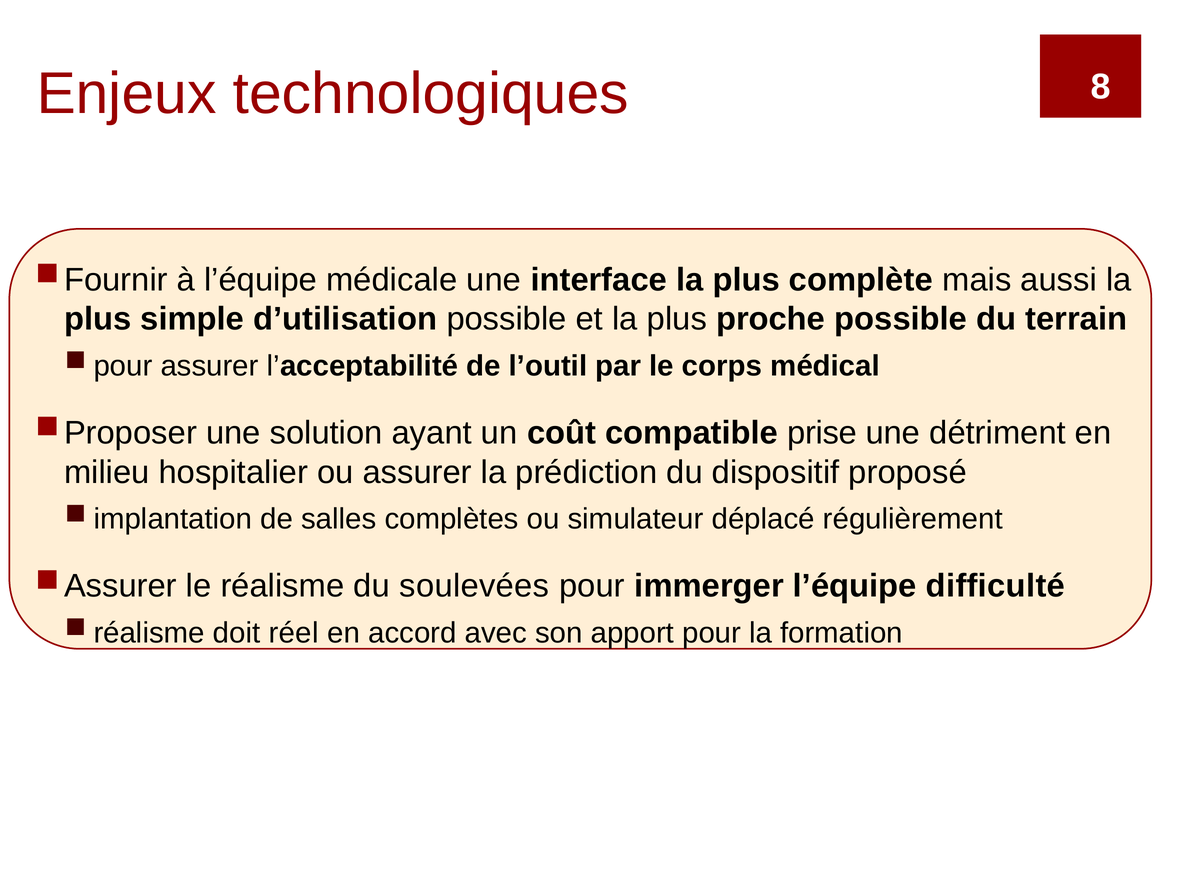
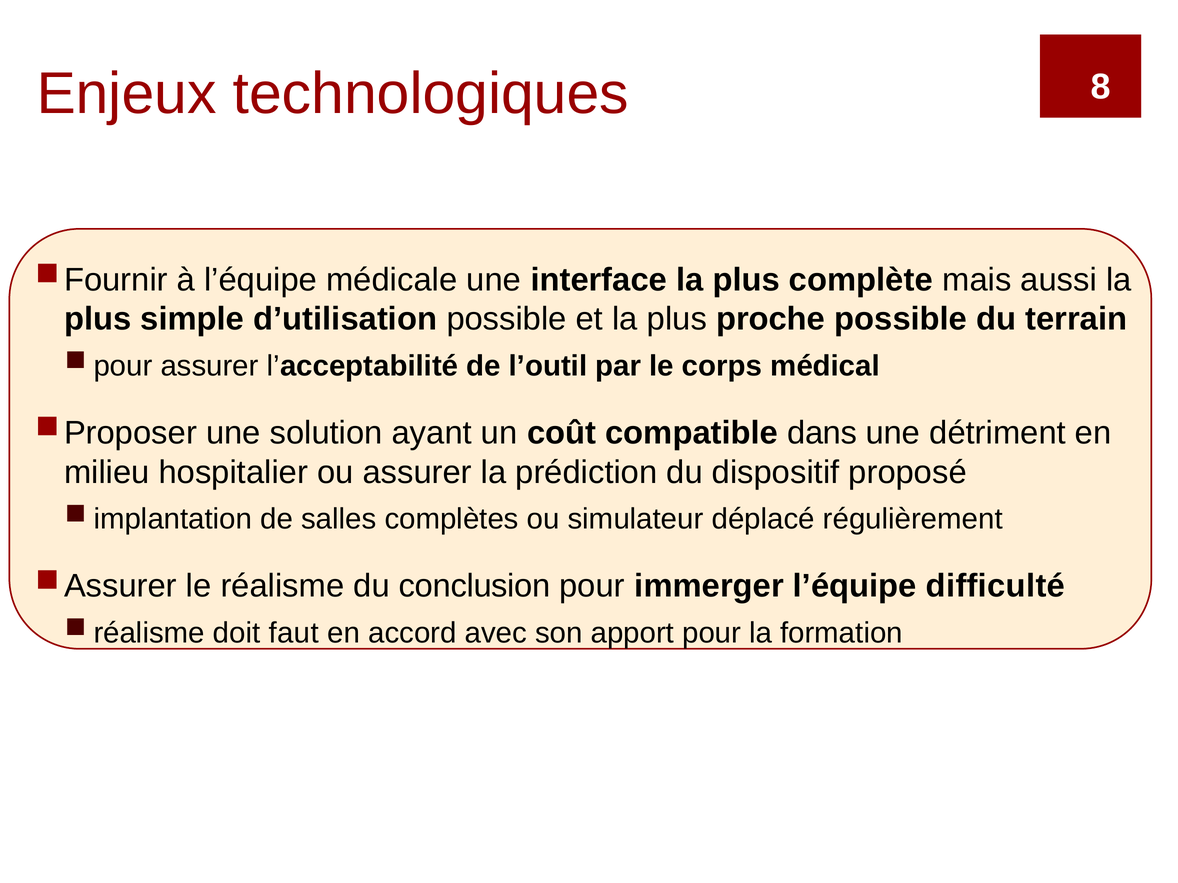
prise: prise -> dans
soulevées: soulevées -> conclusion
réel: réel -> faut
